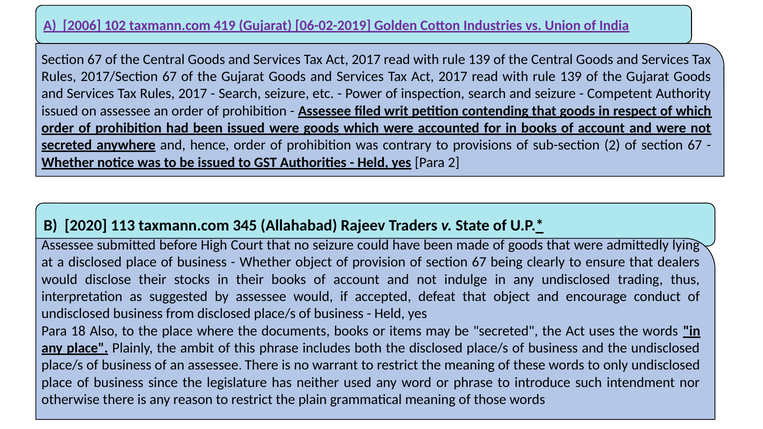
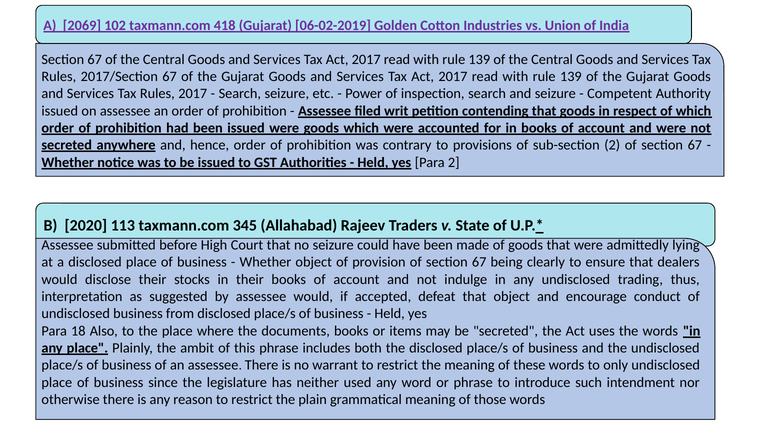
2006: 2006 -> 2069
419: 419 -> 418
